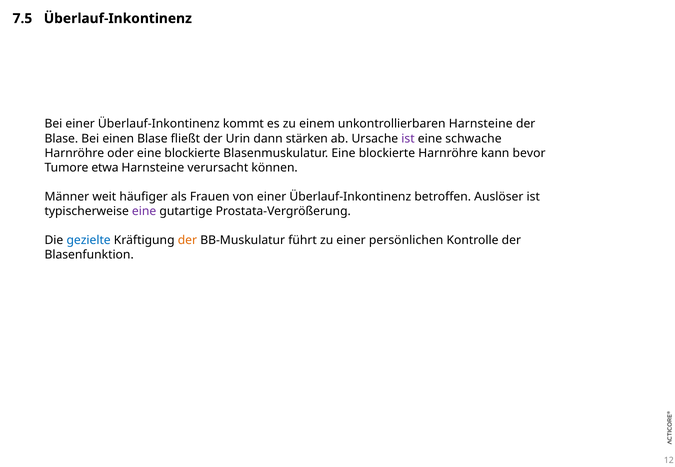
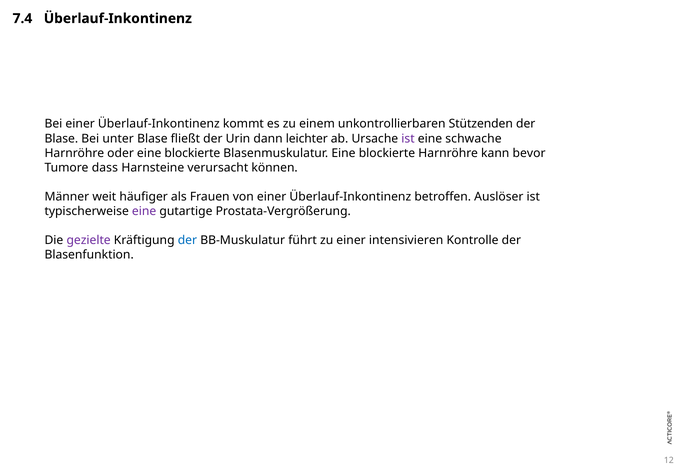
7.5: 7.5 -> 7.4
unkontrollierbaren Harnsteine: Harnsteine -> Stützenden
einen: einen -> unter
stärken: stärken -> leichter
etwa: etwa -> dass
gezielte colour: blue -> purple
der at (187, 240) colour: orange -> blue
persönlichen: persönlichen -> intensivieren
